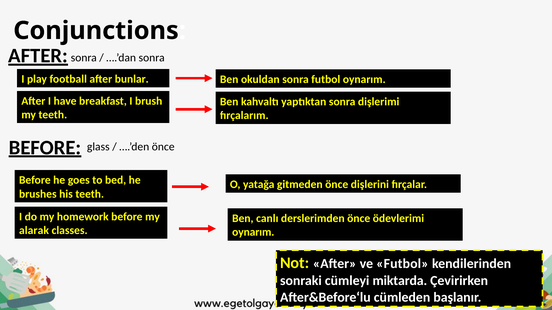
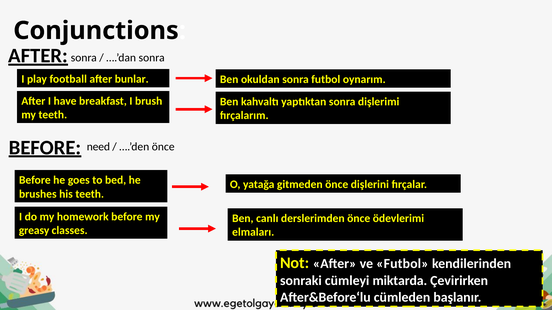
glass: glass -> need
alarak: alarak -> greasy
oynarım at (253, 233): oynarım -> elmaları
